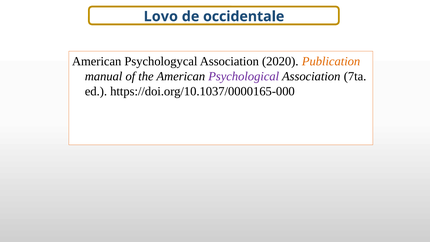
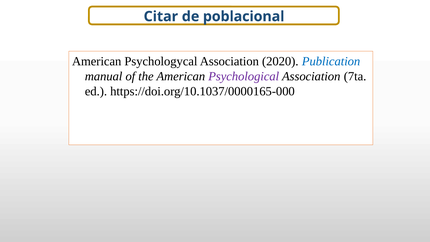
Lovo: Lovo -> Citar
occidentale: occidentale -> poblacional
Publication colour: orange -> blue
